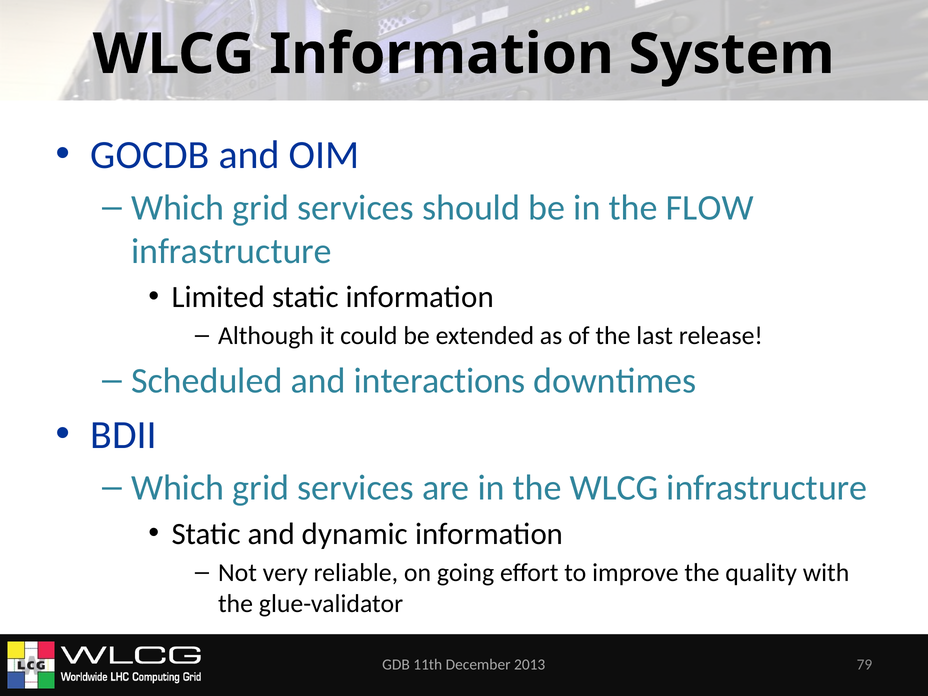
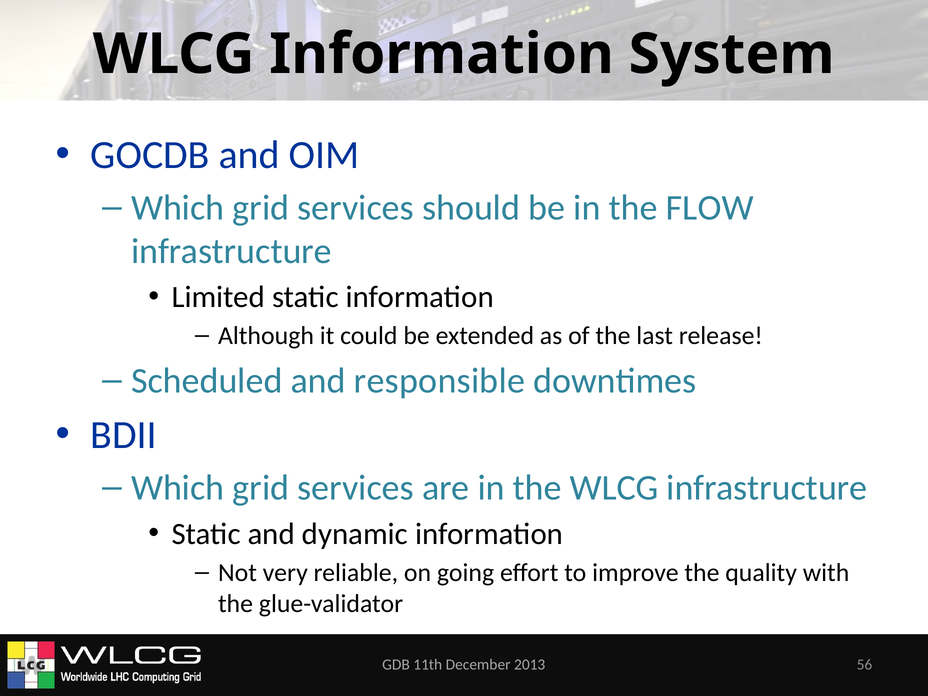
interactions: interactions -> responsible
79: 79 -> 56
